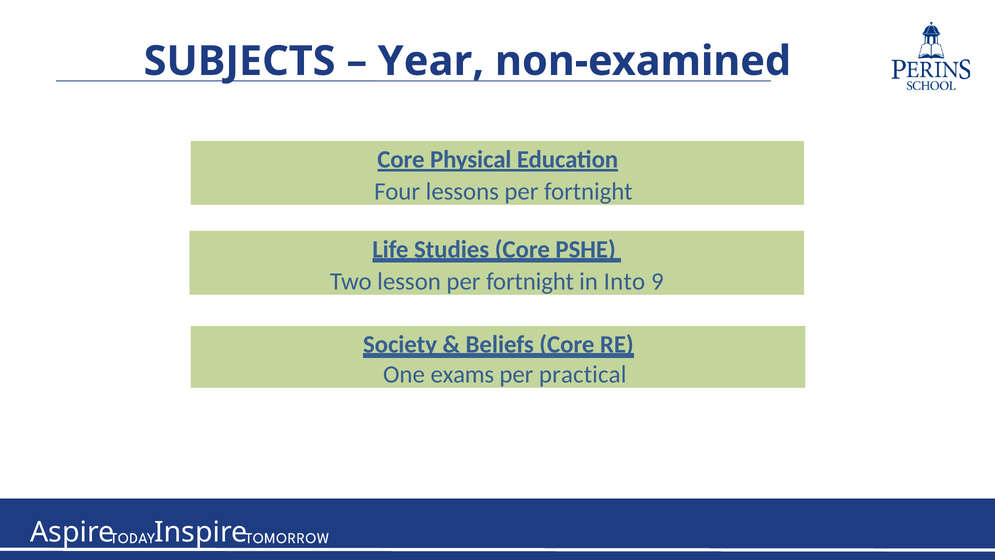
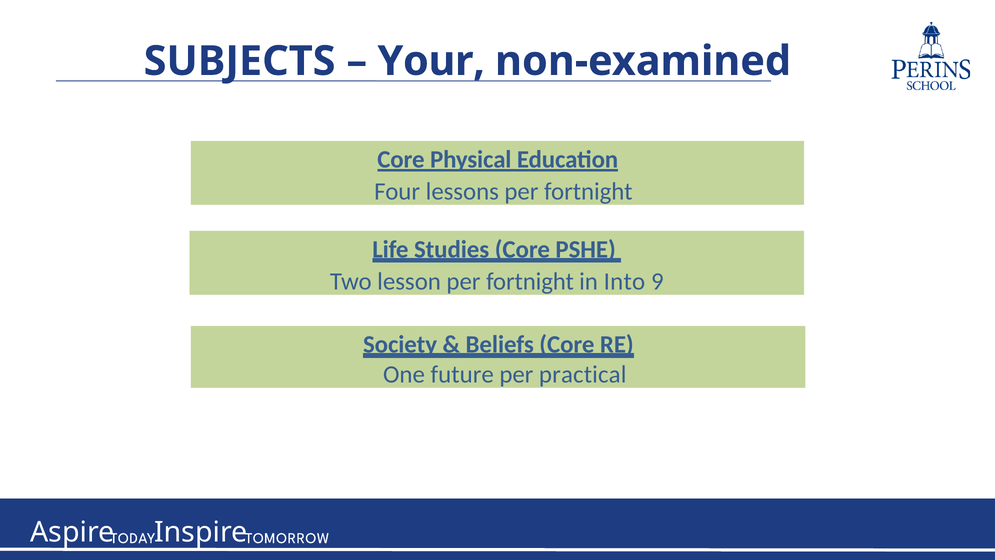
Year: Year -> Your
exams: exams -> future
